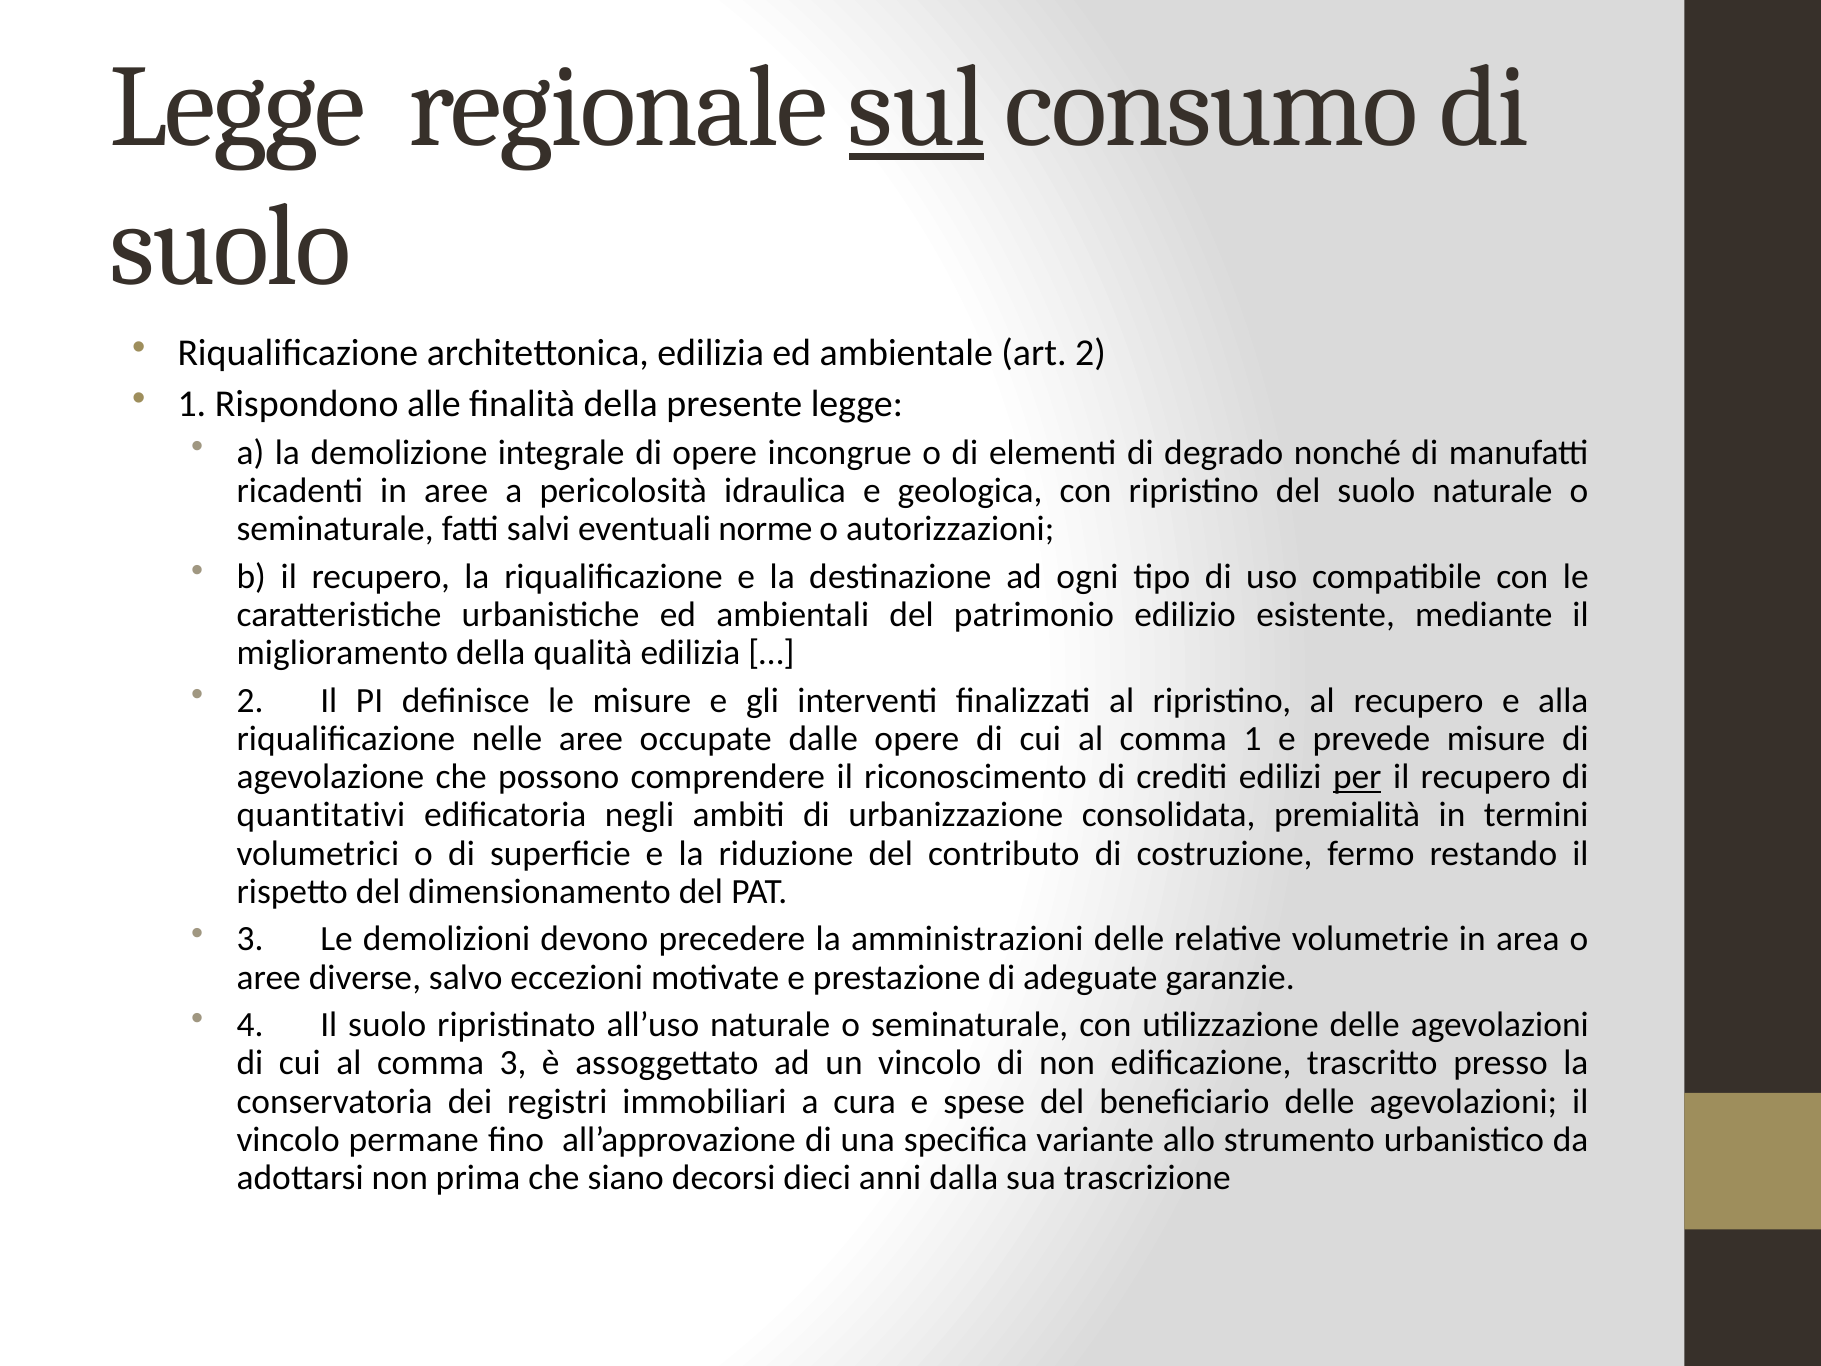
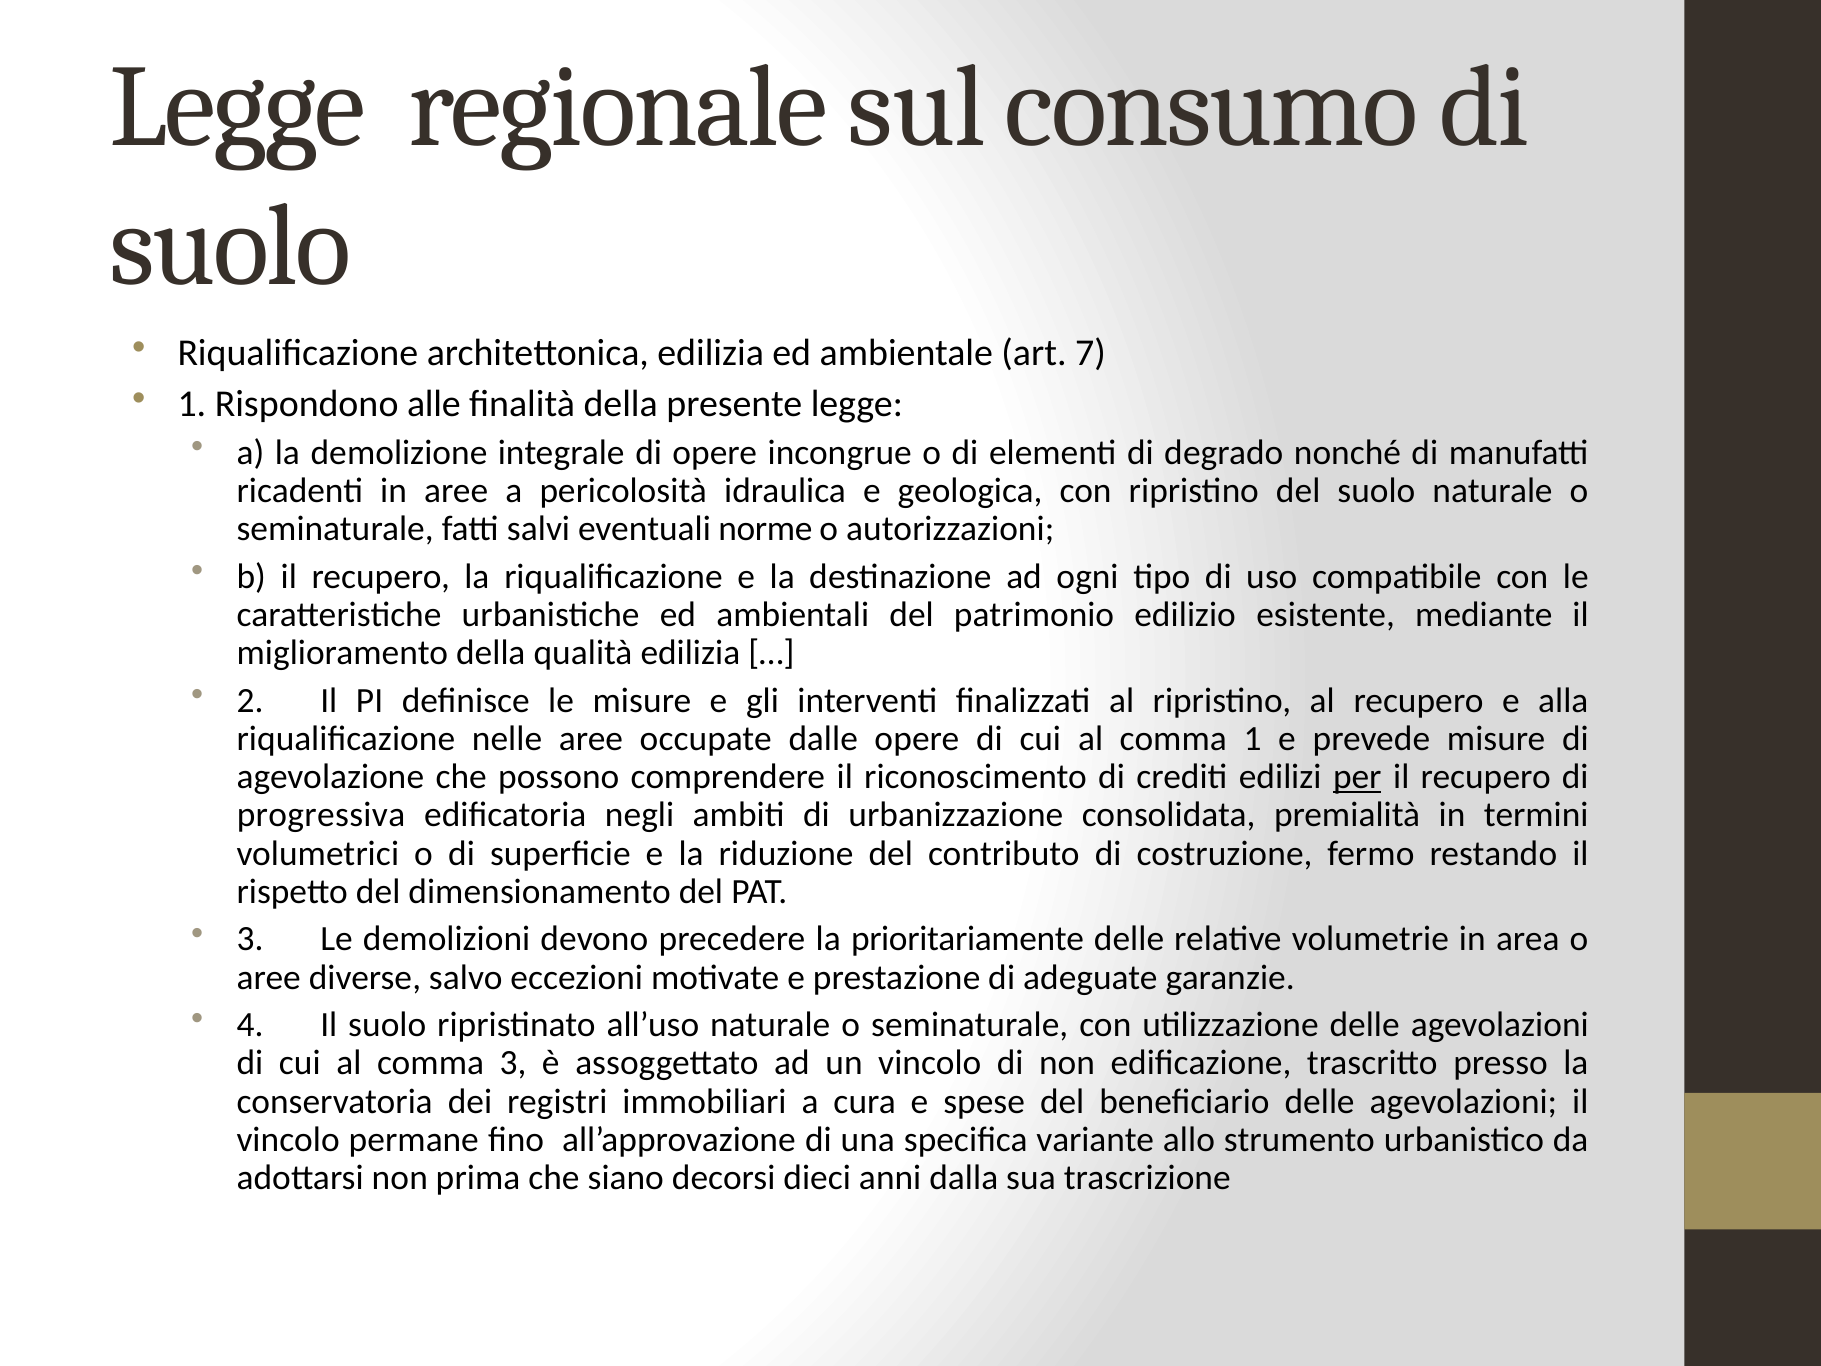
sul underline: present -> none
art 2: 2 -> 7
quantitativi: quantitativi -> progressiva
amministrazioni: amministrazioni -> prioritariamente
